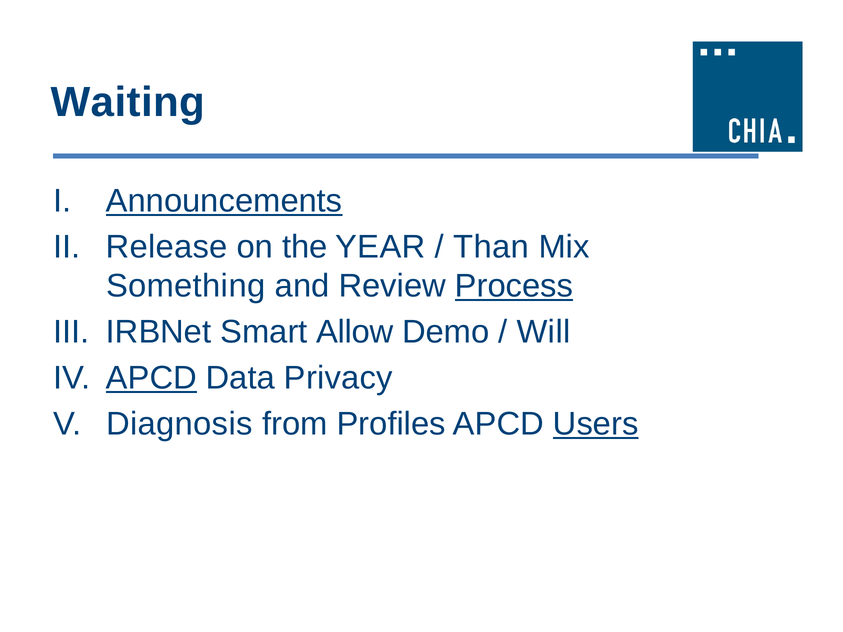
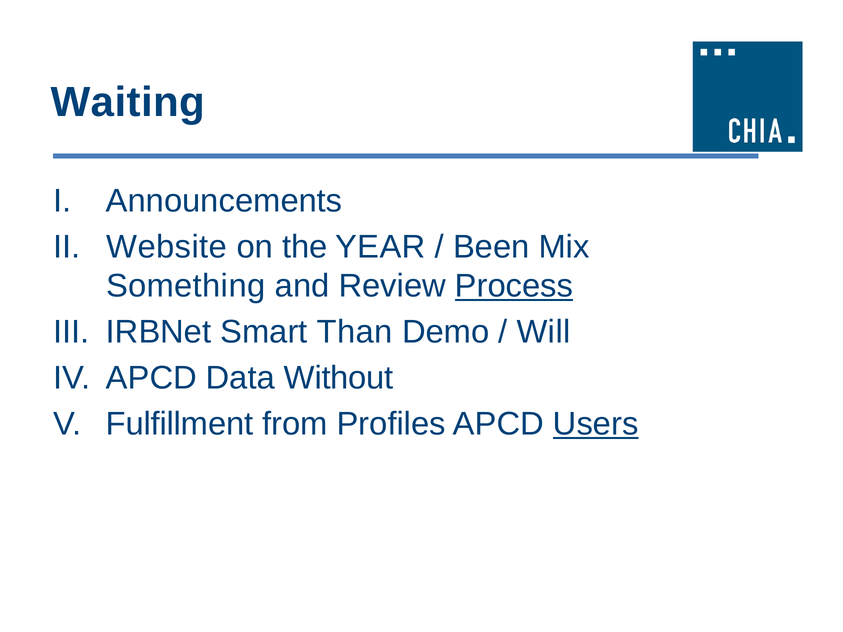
Announcements underline: present -> none
Release: Release -> Website
Than: Than -> Been
Allow: Allow -> Than
APCD at (151, 378) underline: present -> none
Privacy: Privacy -> Without
Diagnosis: Diagnosis -> Fulfillment
